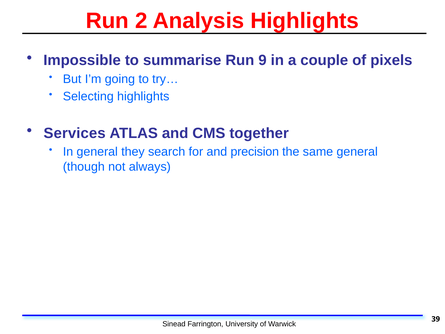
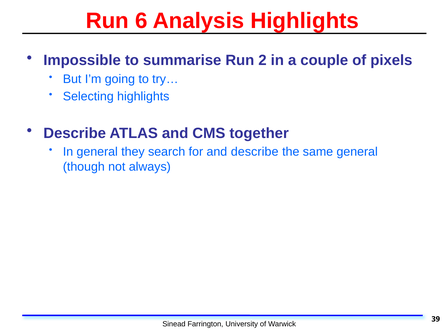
2: 2 -> 6
9: 9 -> 2
Services at (75, 133): Services -> Describe
and precision: precision -> describe
